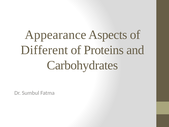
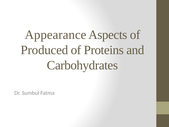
Different: Different -> Produced
